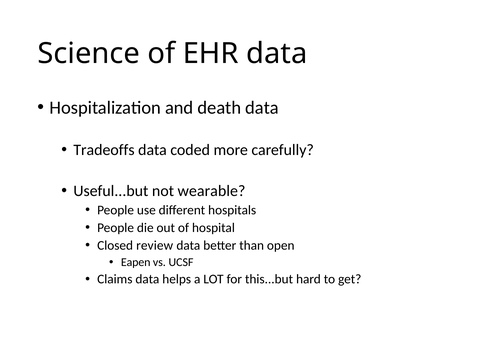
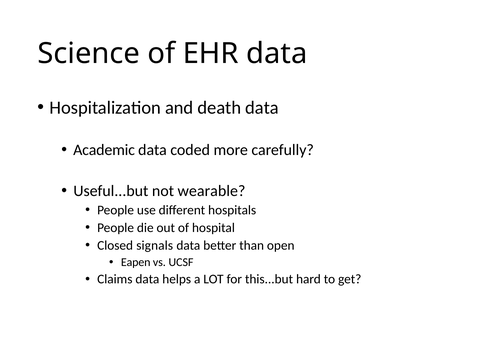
Tradeoffs: Tradeoffs -> Academic
review: review -> signals
